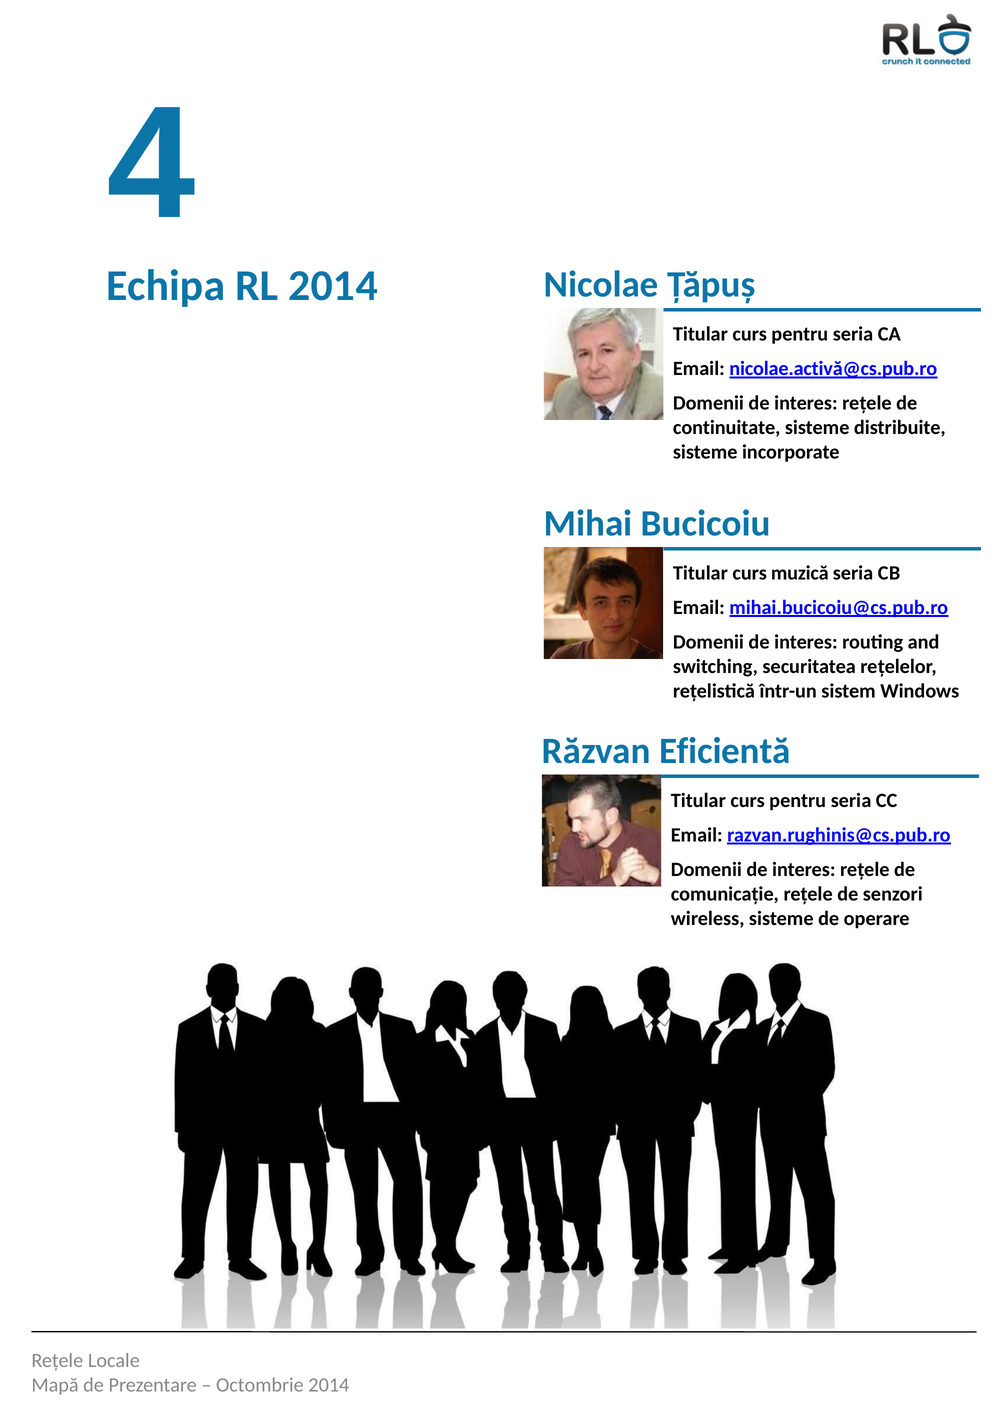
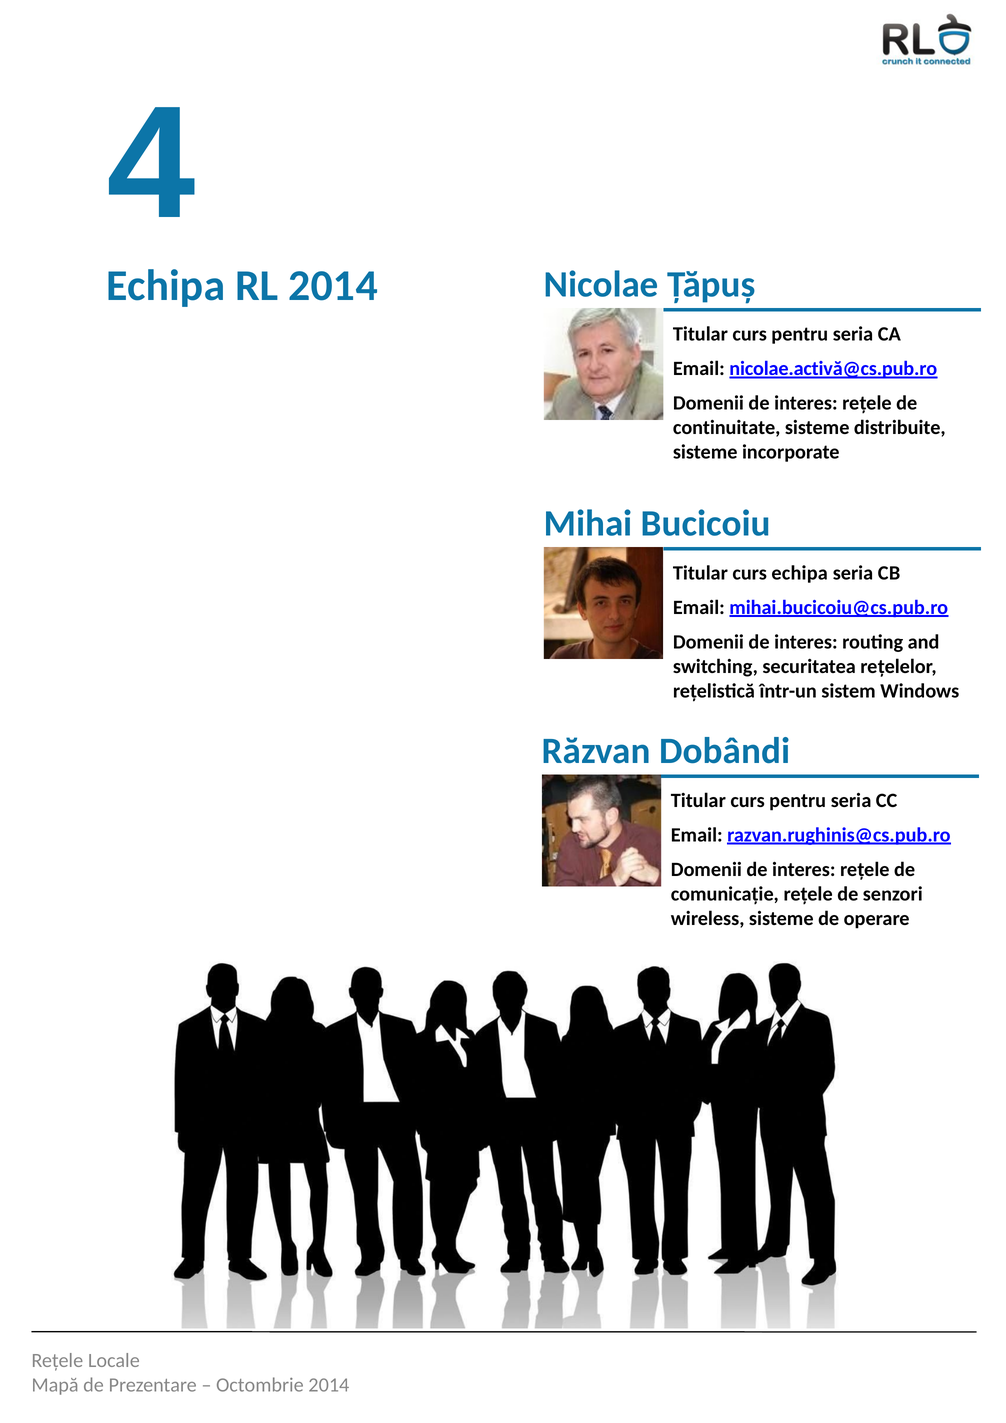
curs muzică: muzică -> echipa
Eficientă: Eficientă -> Dobândi
